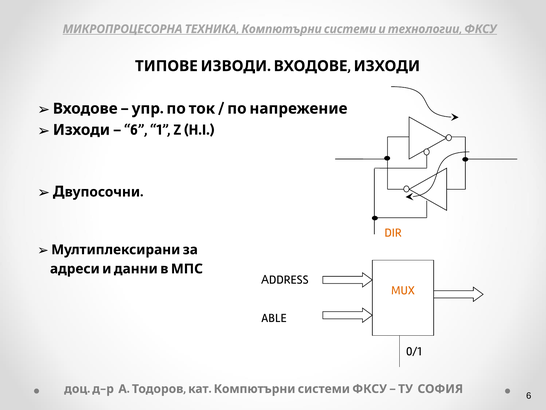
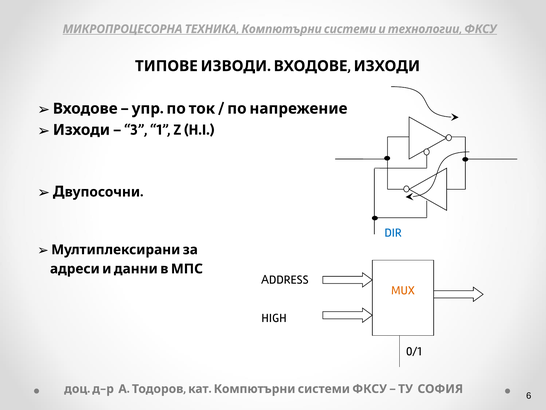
6 at (136, 130): 6 -> 3
DIR colour: orange -> blue
ABLE: ABLE -> HIGH
